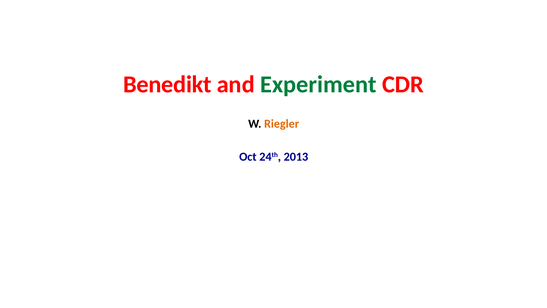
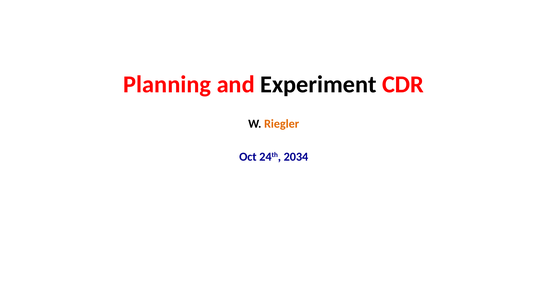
Benedikt: Benedikt -> Planning
Experiment colour: green -> black
2013: 2013 -> 2034
